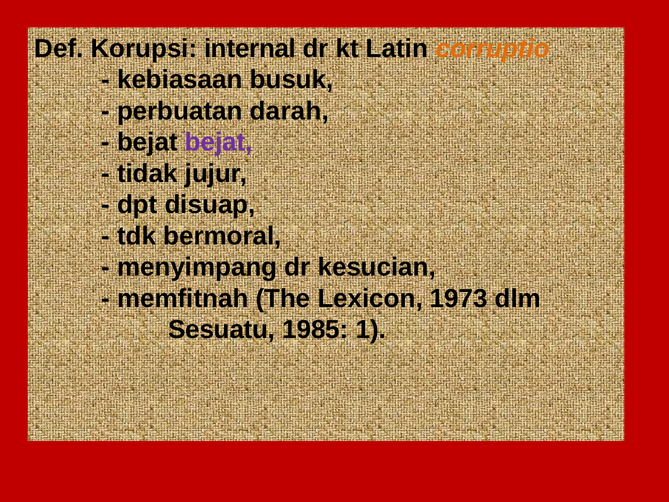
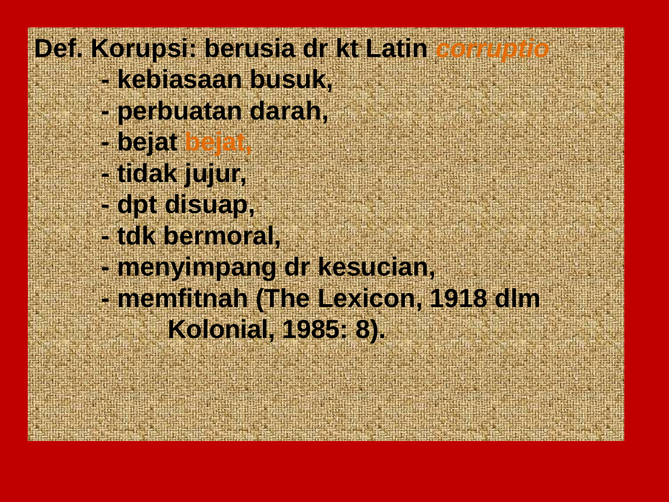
internal: internal -> berusia
bejat at (219, 142) colour: purple -> orange
1973: 1973 -> 1918
Sesuatu: Sesuatu -> Kolonial
1: 1 -> 8
